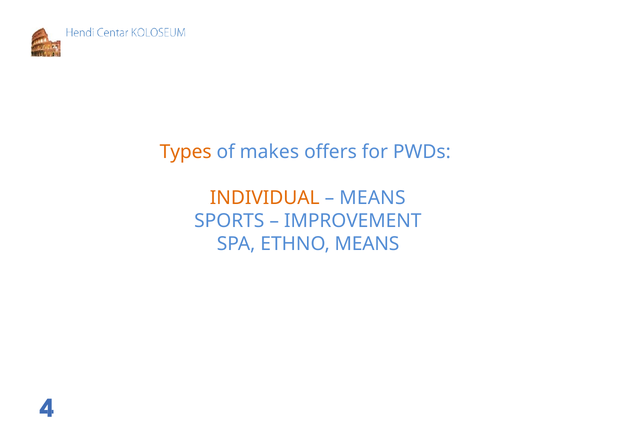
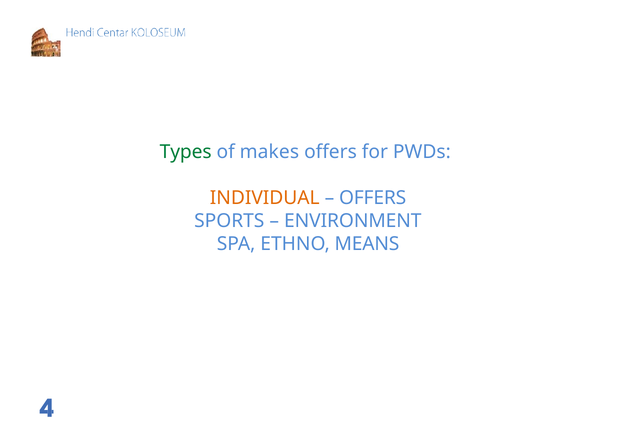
Types colour: orange -> green
MEANS at (372, 198): MEANS -> OFFERS
IMPROVEMENT: IMPROVEMENT -> ENVIRONMENT
